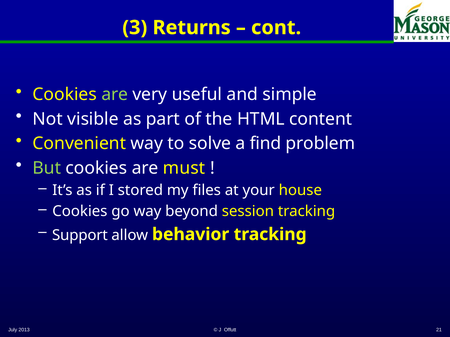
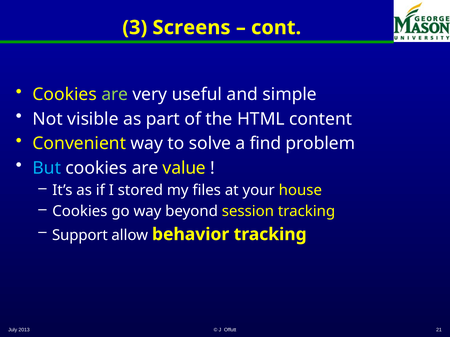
Returns: Returns -> Screens
But colour: light green -> light blue
must: must -> value
